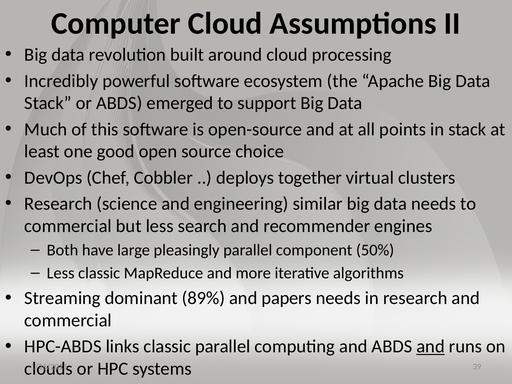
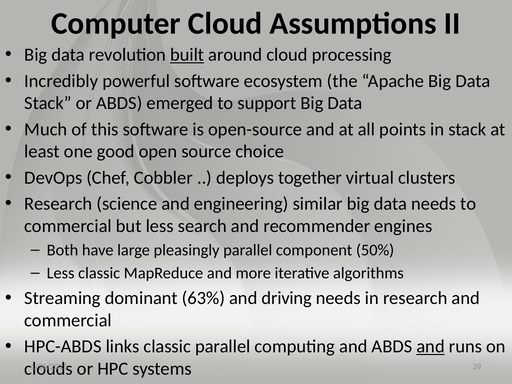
built underline: none -> present
89%: 89% -> 63%
papers: papers -> driving
